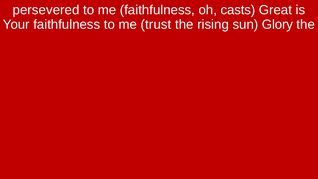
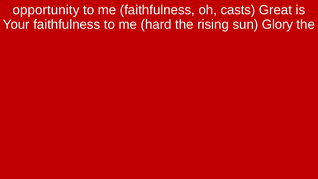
persevered: persevered -> opportunity
trust: trust -> hard
